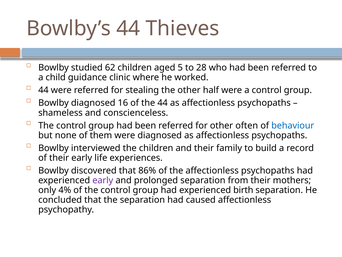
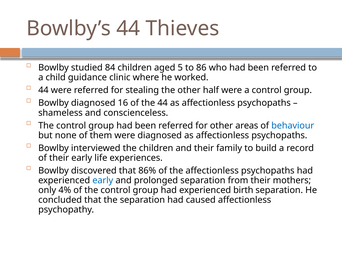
62: 62 -> 84
28: 28 -> 86
often: often -> areas
early at (103, 180) colour: purple -> blue
